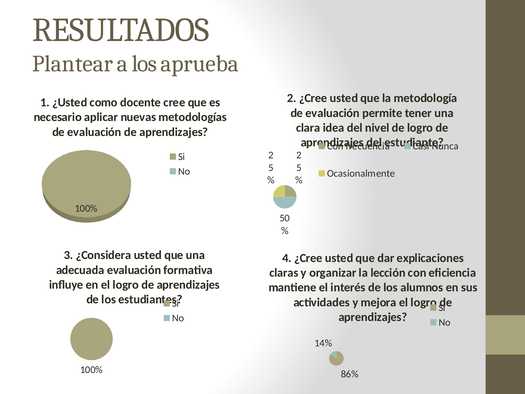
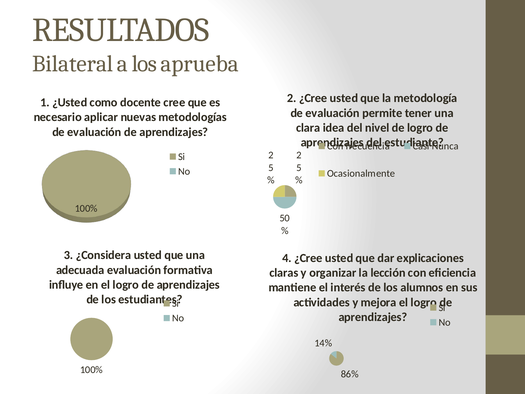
Plantear: Plantear -> Bilateral
